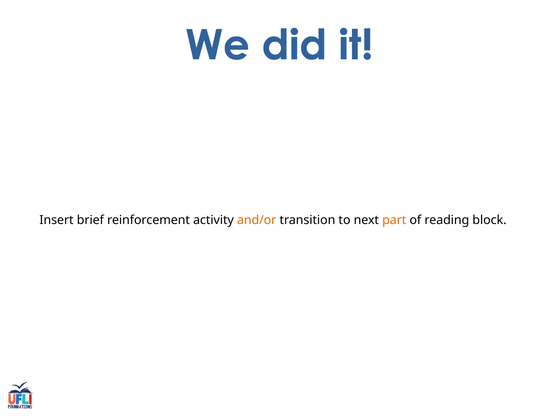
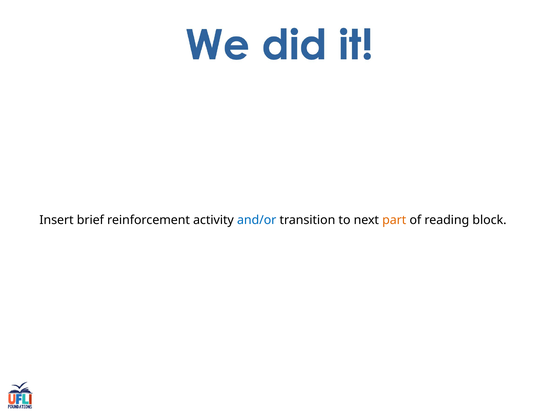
and/or colour: orange -> blue
